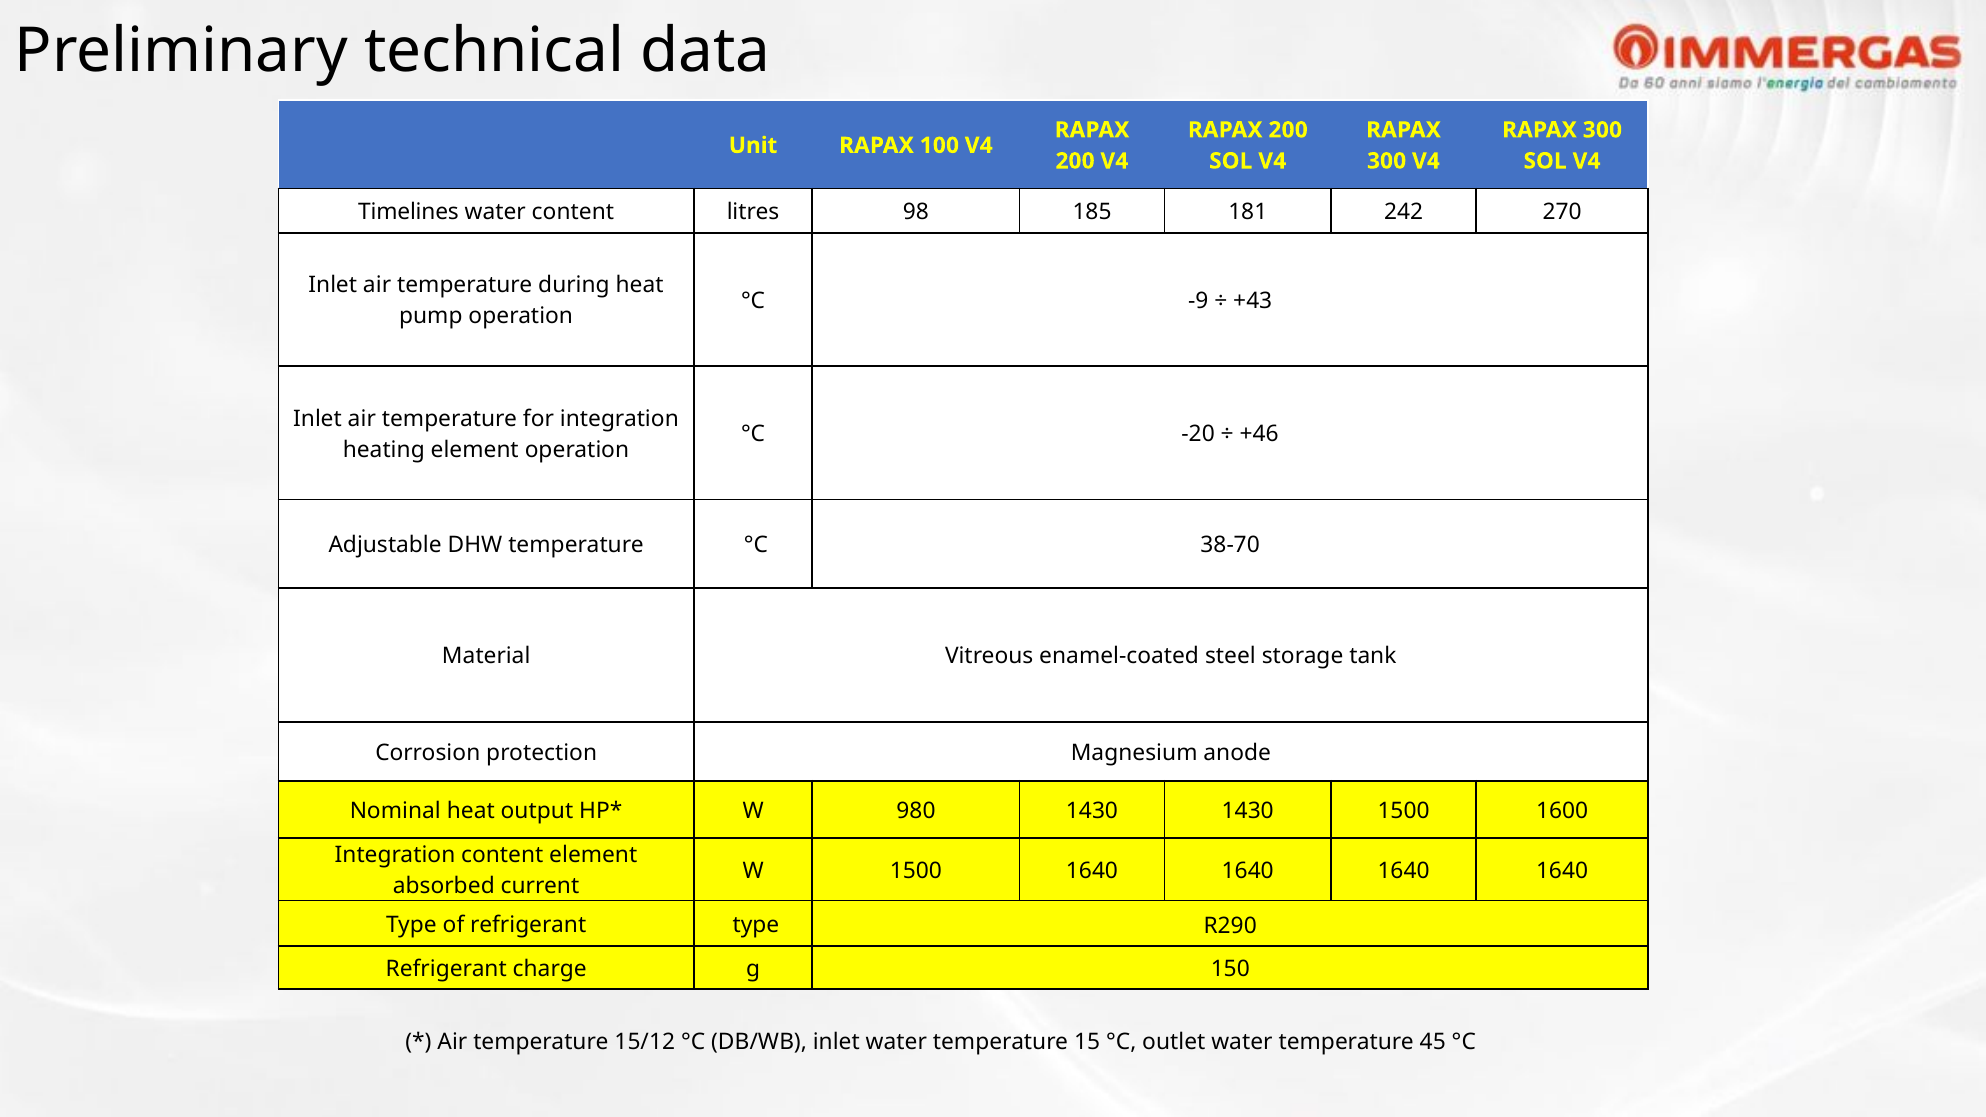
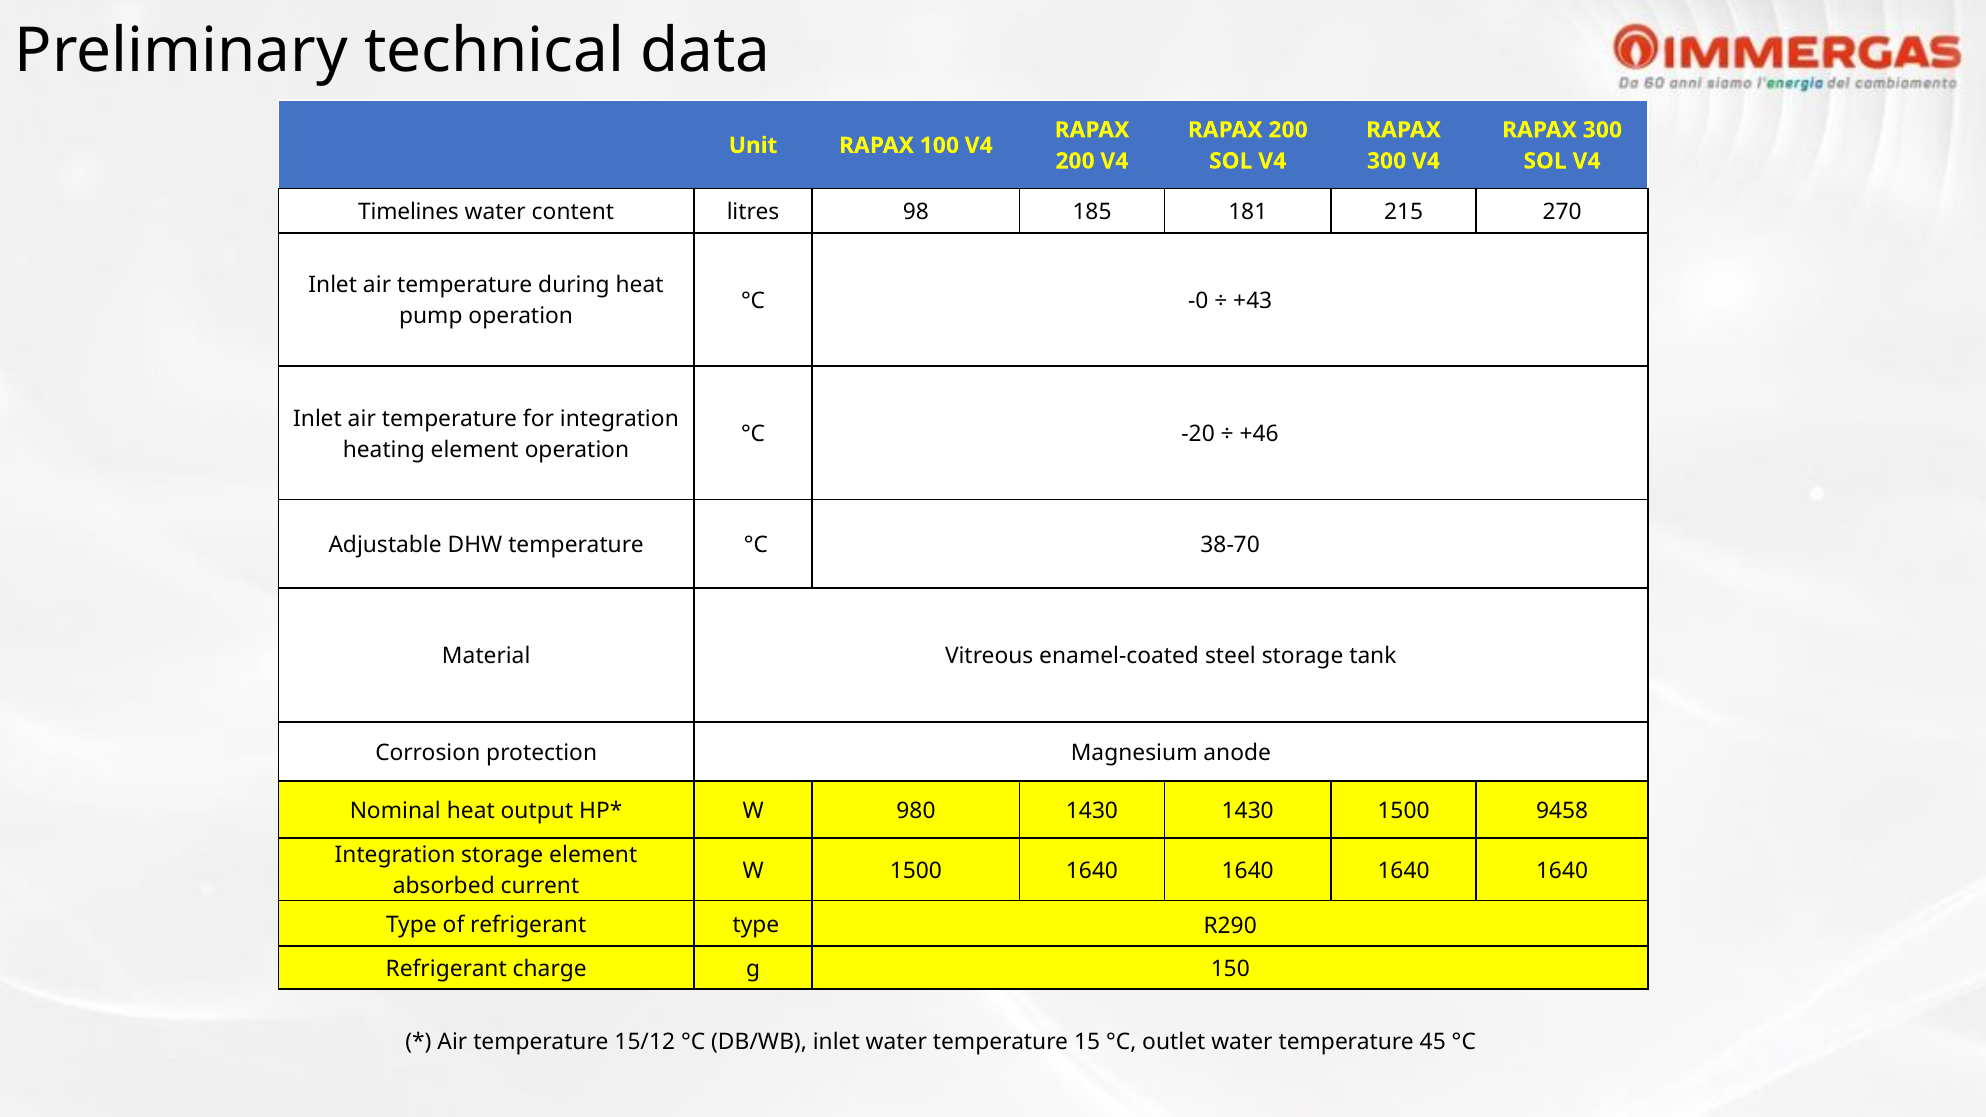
242: 242 -> 215
-9: -9 -> -0
1600: 1600 -> 9458
Integration content: content -> storage
